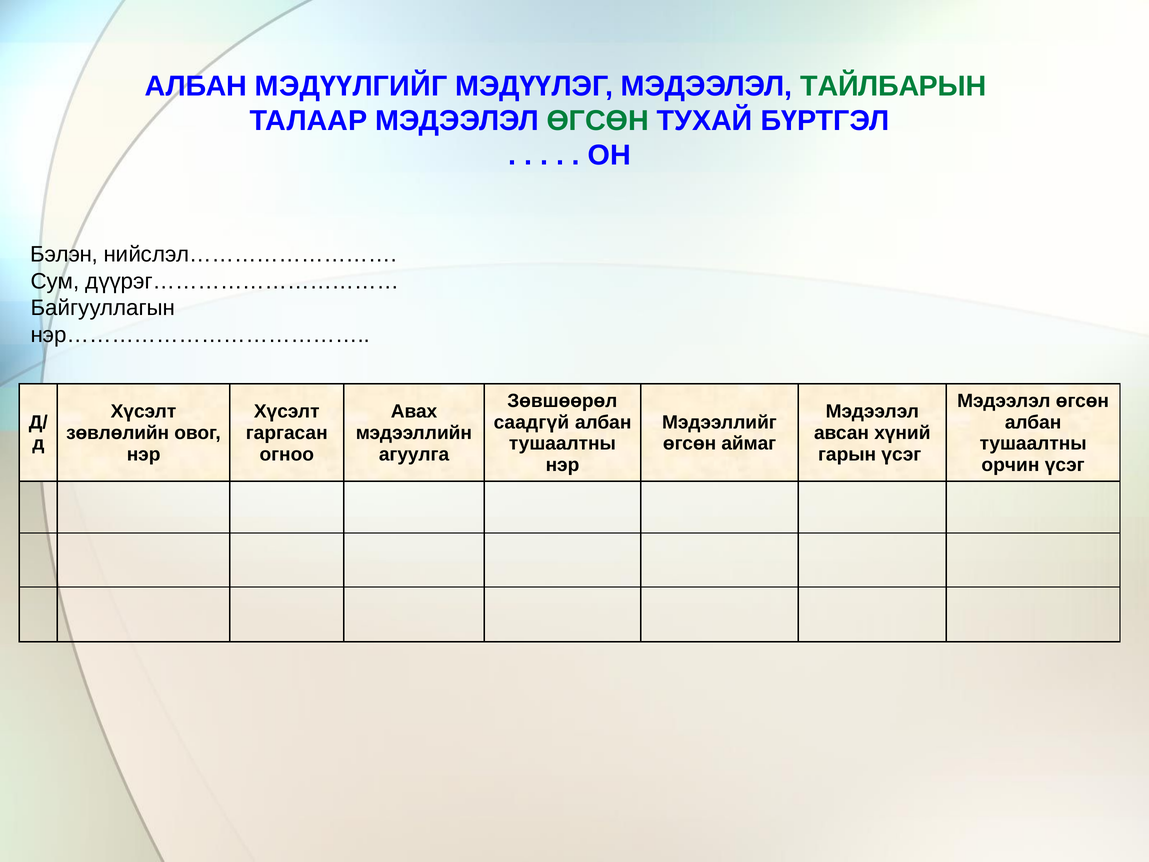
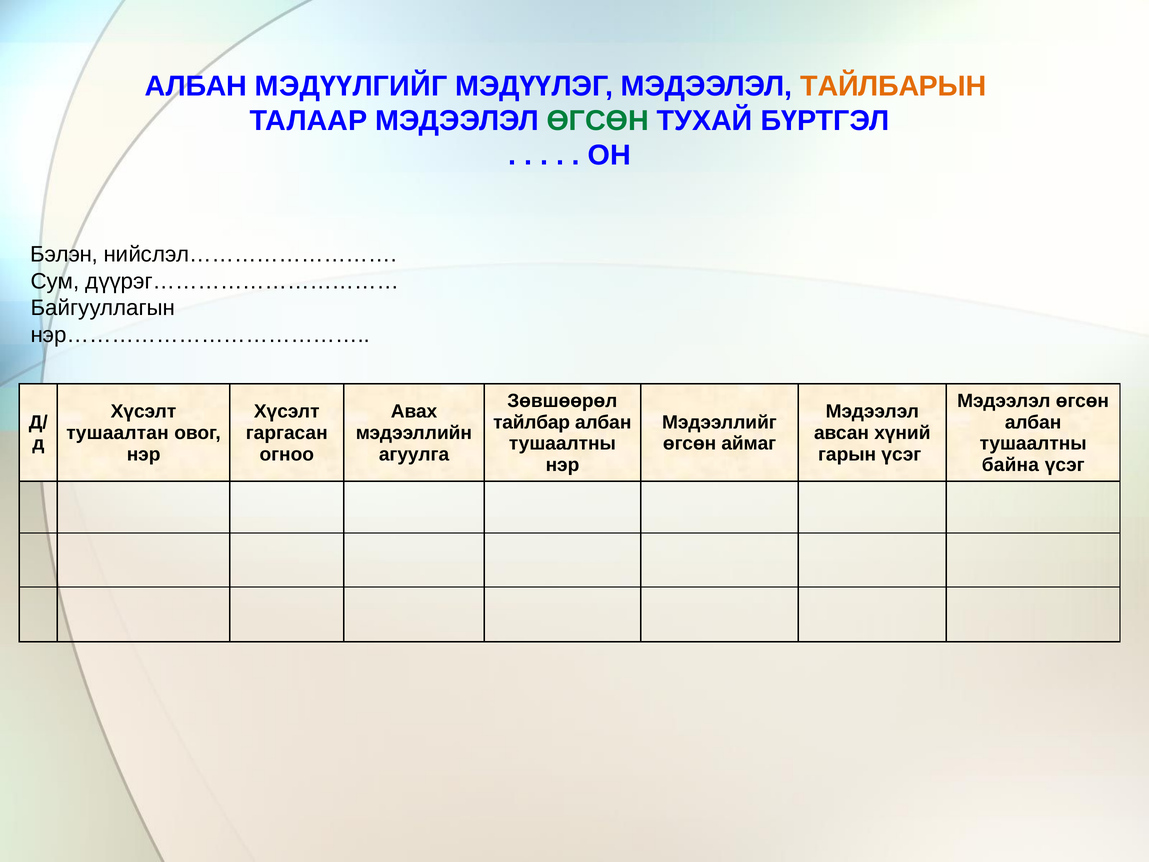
ТАЙЛБАРЫН colour: green -> orange
саадгүй: саадгүй -> тайлбар
зөвлөлийн: зөвлөлийн -> тушаалтан
орчин: орчин -> байна
